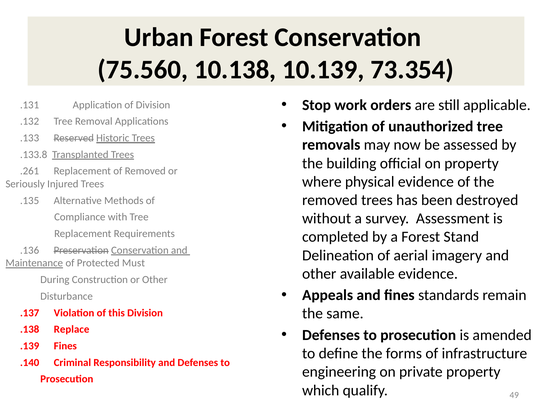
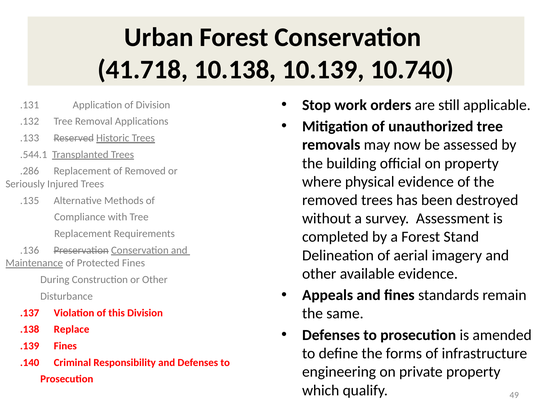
75.560: 75.560 -> 41.718
73.354: 73.354 -> 10.740
.133.8: .133.8 -> .544.1
.261: .261 -> .286
Protected Must: Must -> Fines
